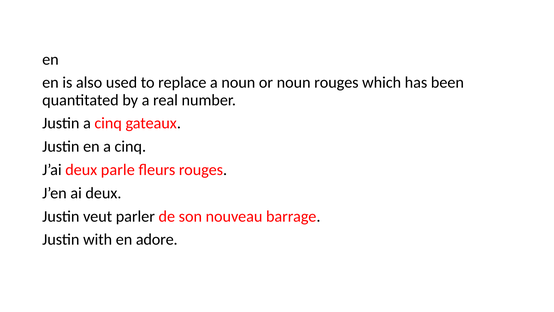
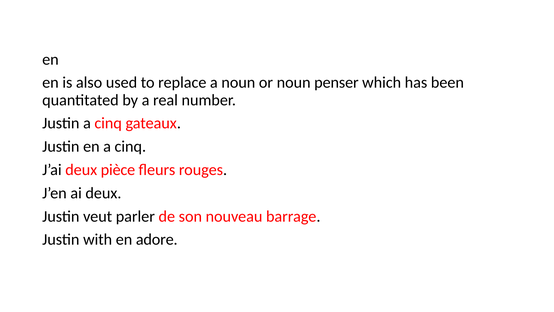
noun rouges: rouges -> penser
parle: parle -> pièce
